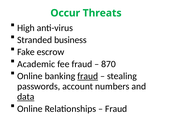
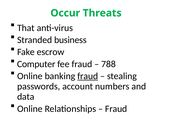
High: High -> That
Academic: Academic -> Computer
870: 870 -> 788
data underline: present -> none
